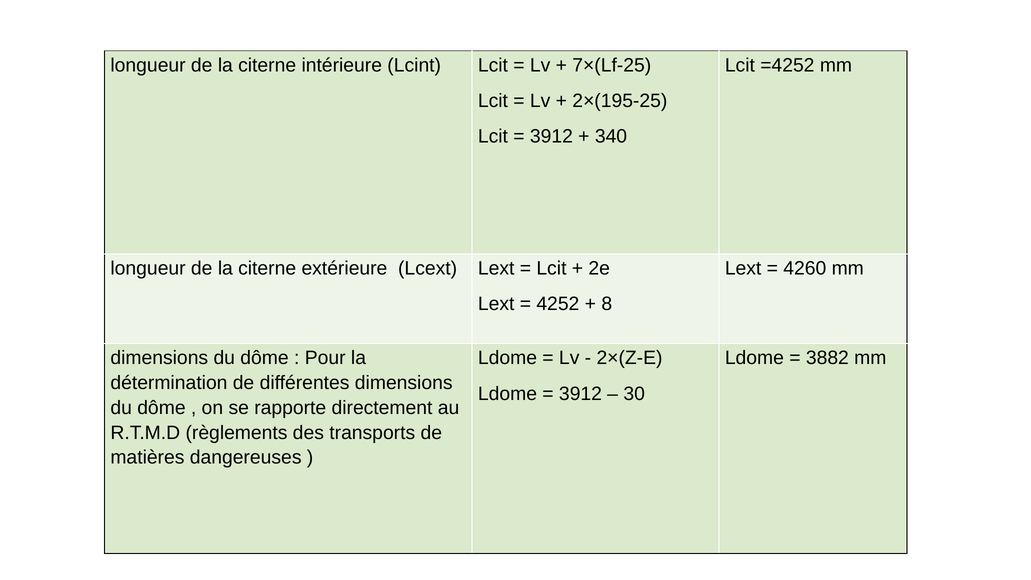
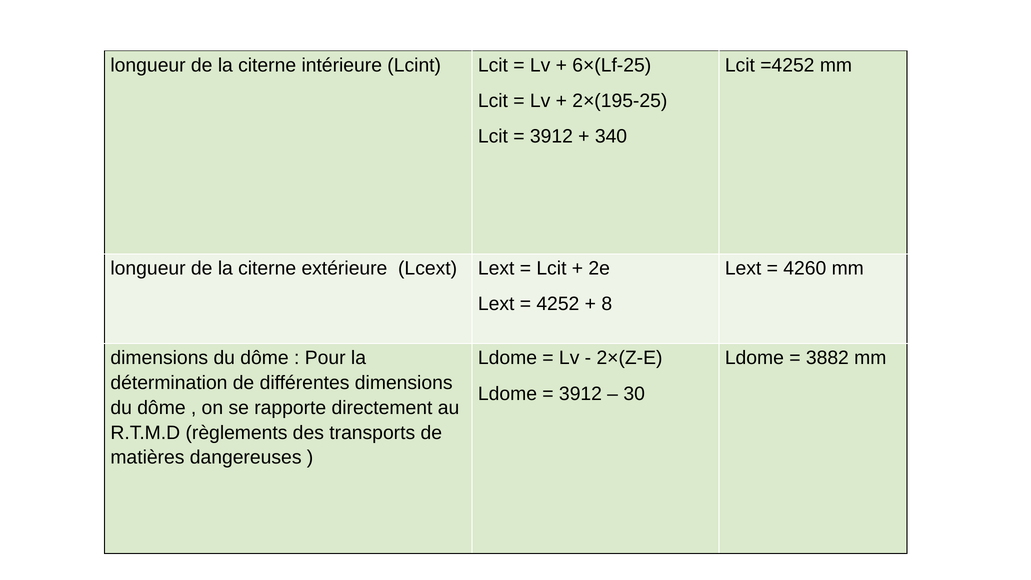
7×(Lf-25: 7×(Lf-25 -> 6×(Lf-25
